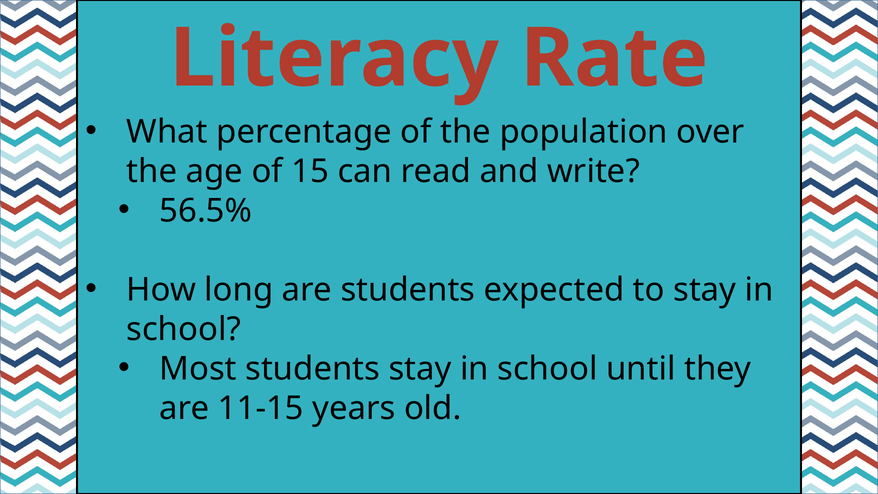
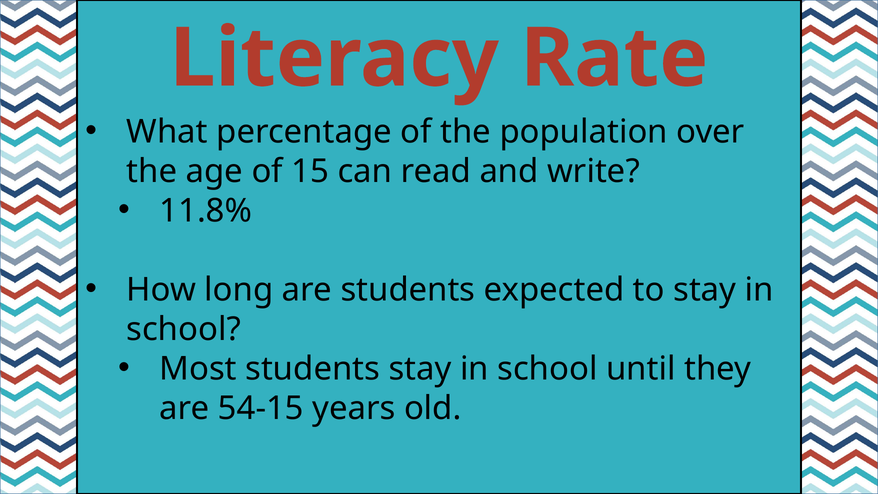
56.5%: 56.5% -> 11.8%
11-15: 11-15 -> 54-15
